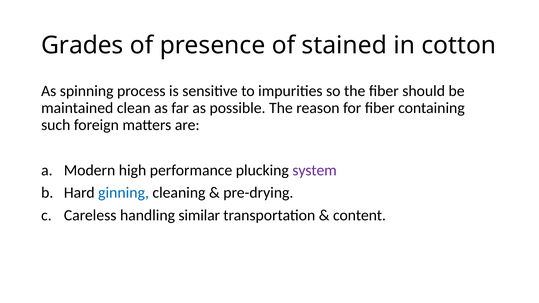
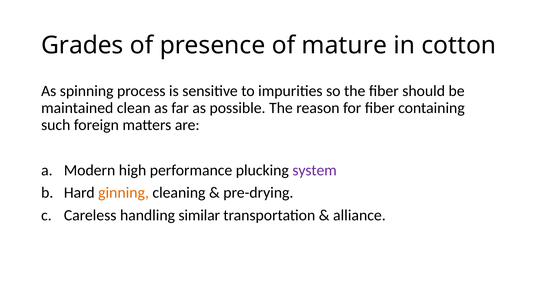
stained: stained -> mature
ginning colour: blue -> orange
content: content -> alliance
